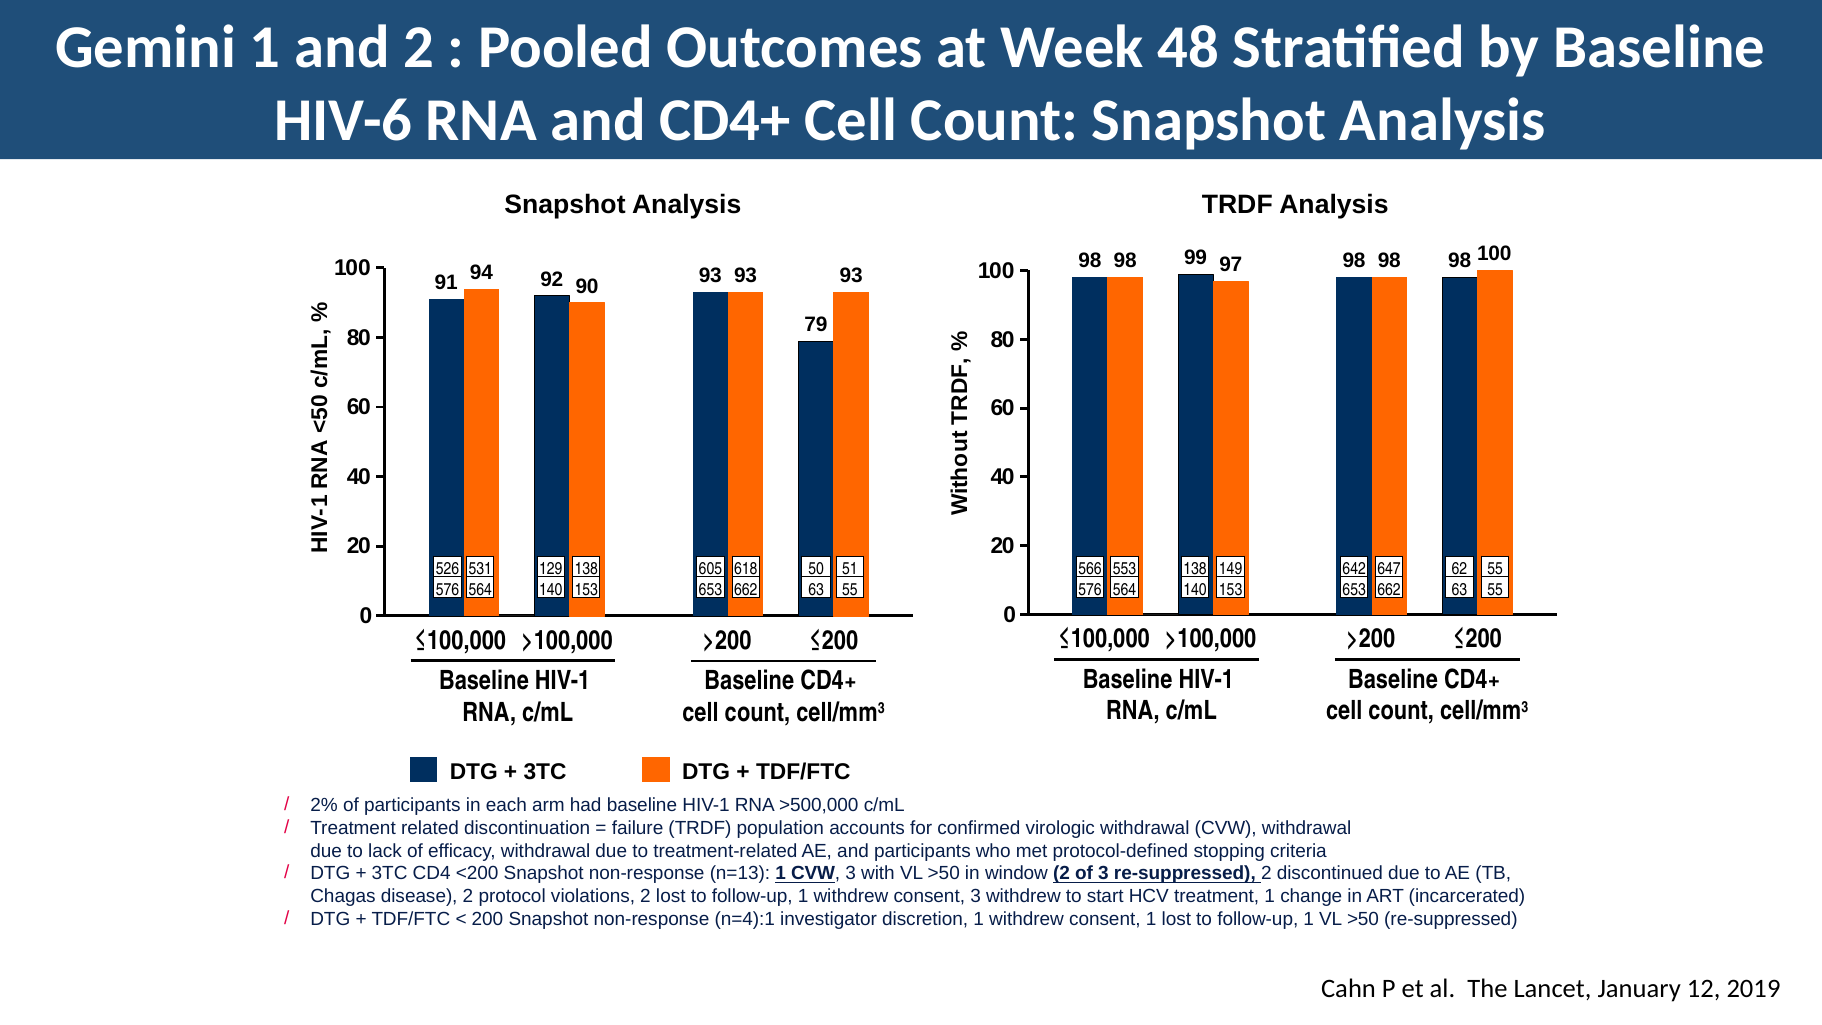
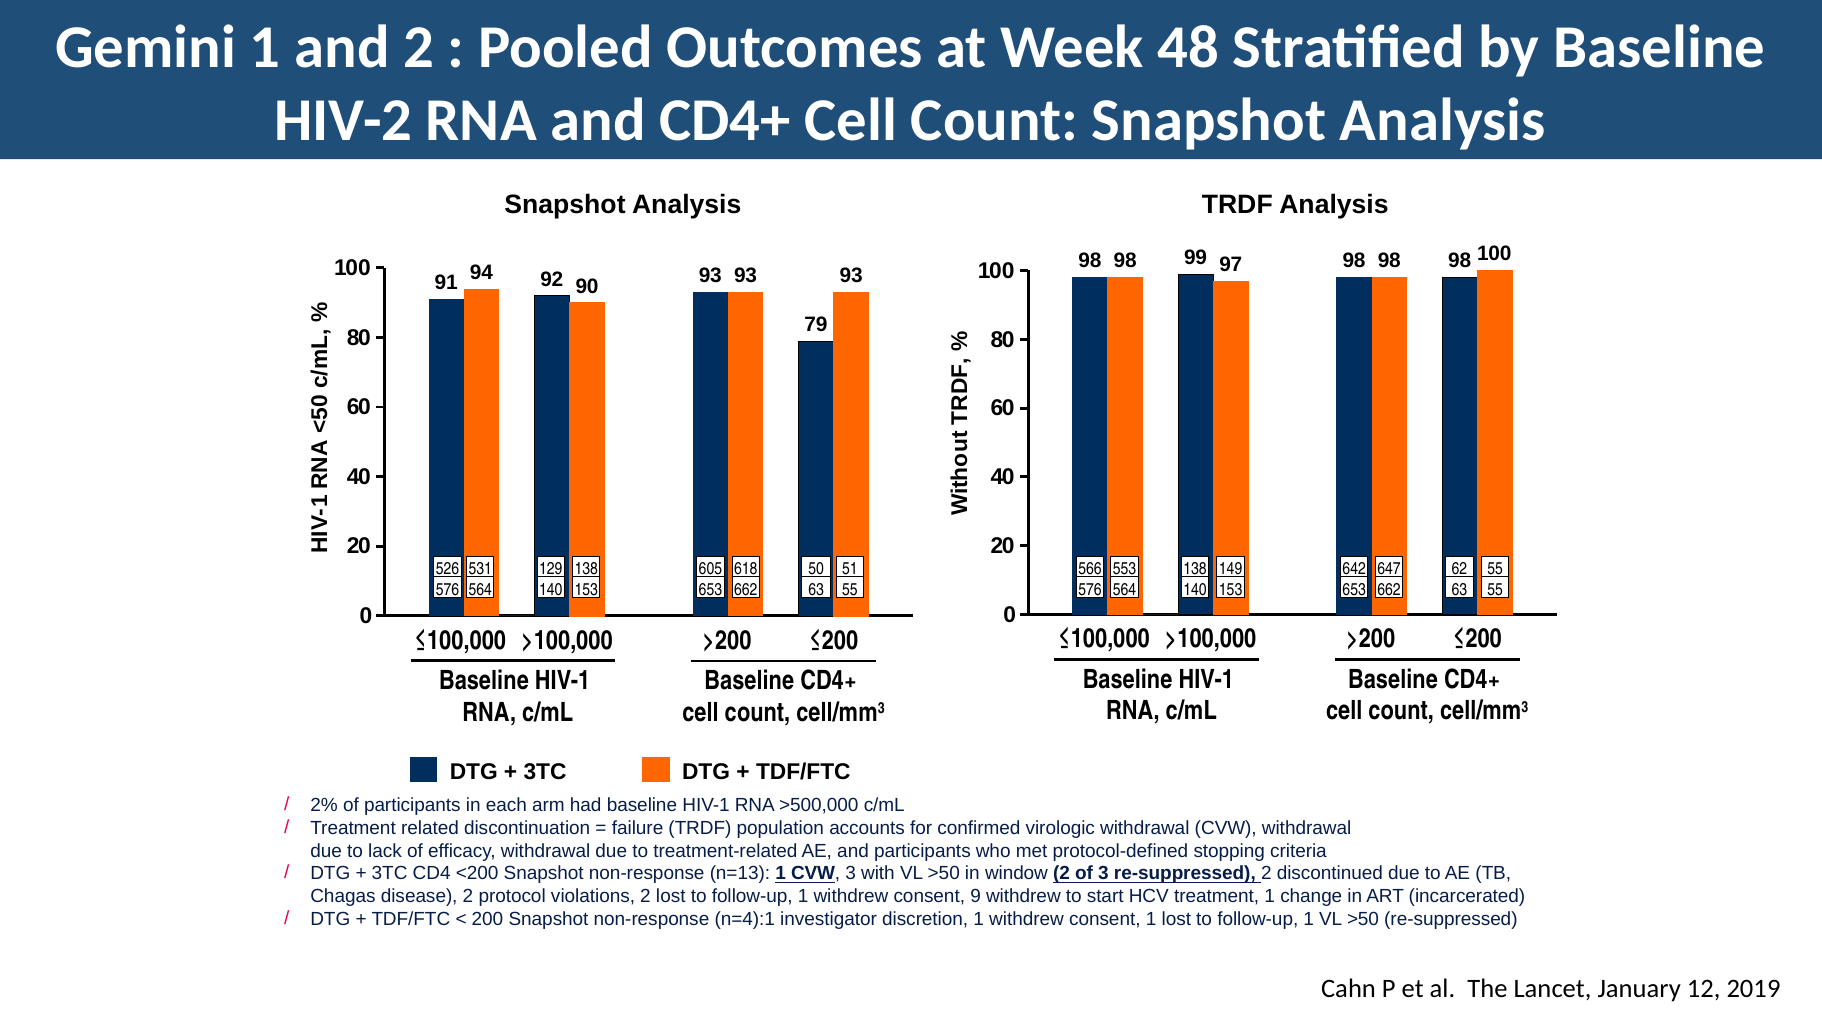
HIV-6: HIV-6 -> HIV-2
consent 3: 3 -> 9
